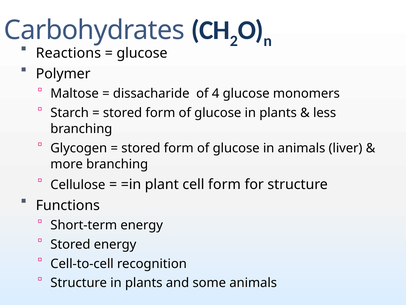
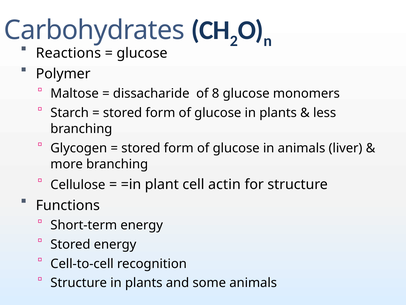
4: 4 -> 8
cell form: form -> actin
